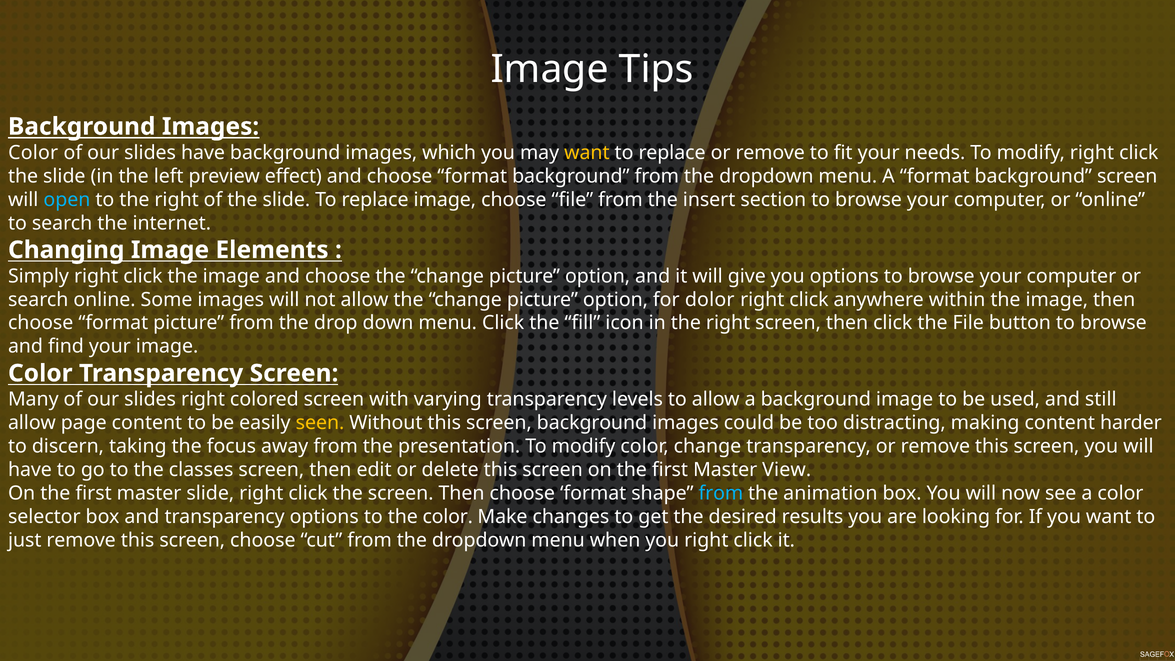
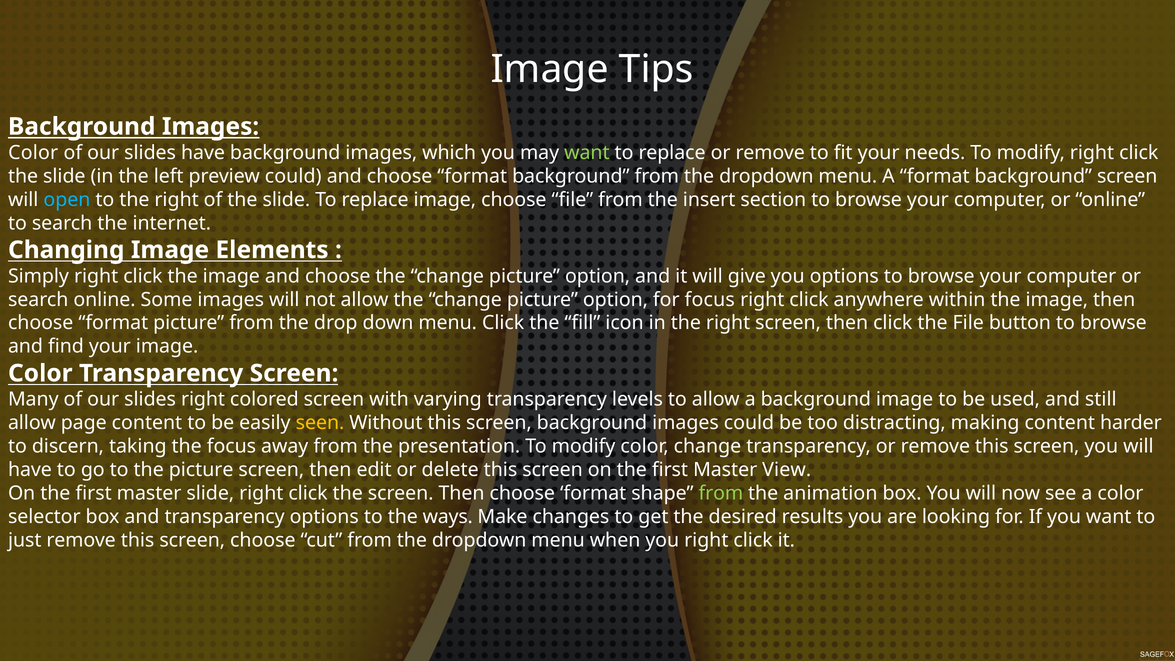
want at (587, 153) colour: yellow -> light green
preview effect: effect -> could
for dolor: dolor -> focus
the classes: classes -> picture
from at (721, 493) colour: light blue -> light green
the color: color -> ways
